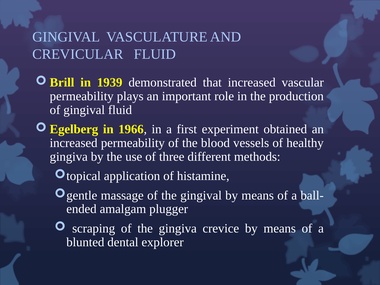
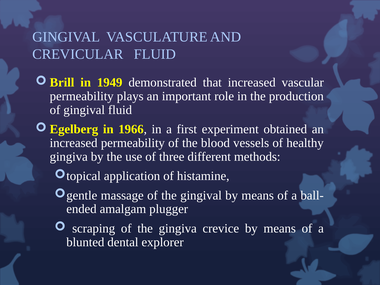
1939: 1939 -> 1949
